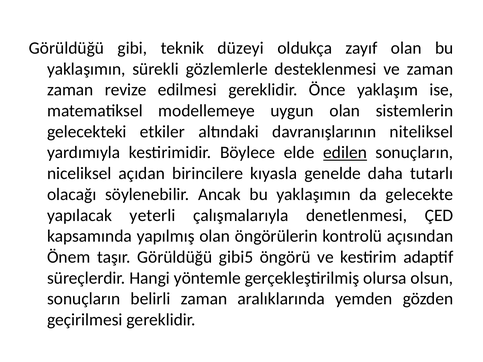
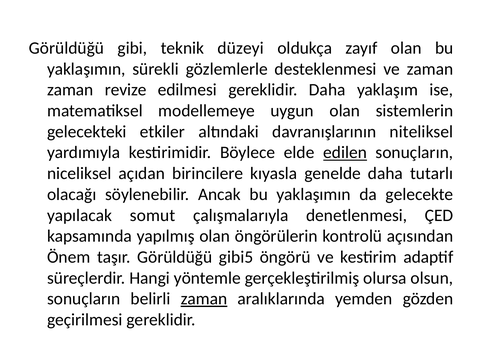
gereklidir Önce: Önce -> Daha
yeterli: yeterli -> somut
zaman at (204, 299) underline: none -> present
